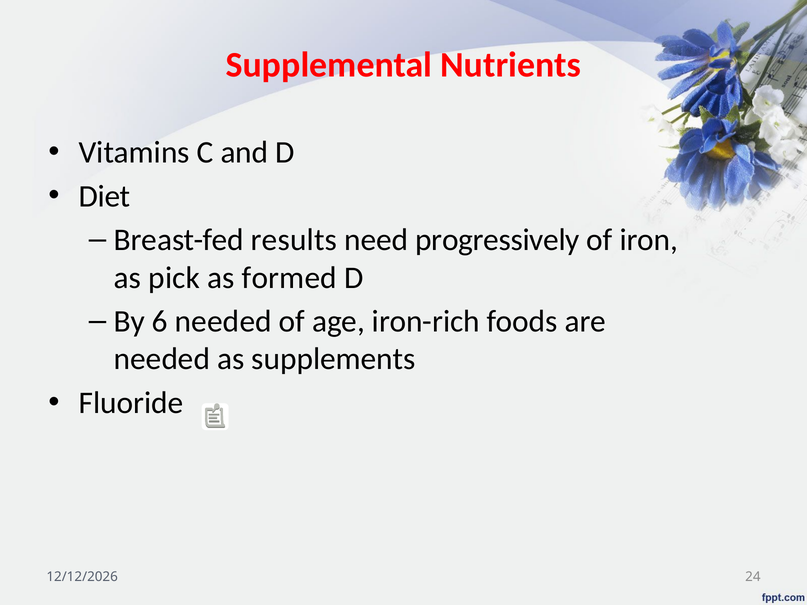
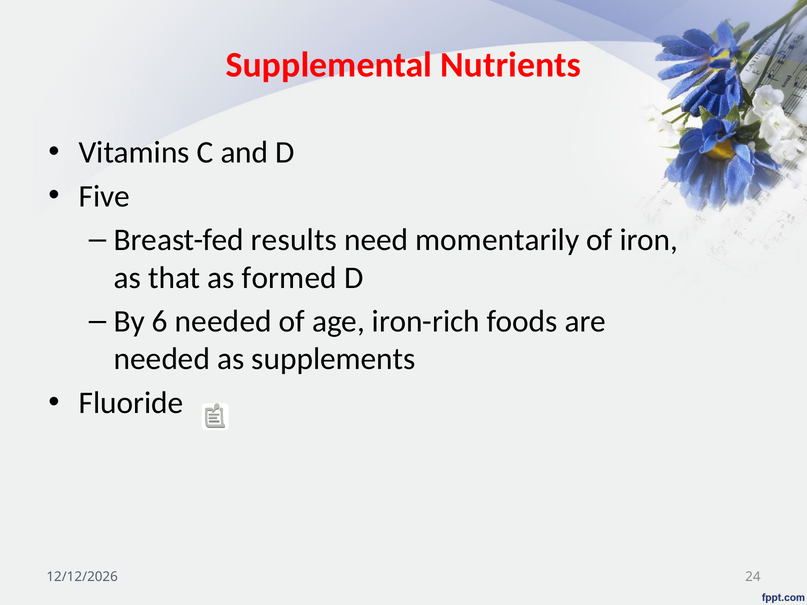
Diet: Diet -> Five
progressively: progressively -> momentarily
pick: pick -> that
